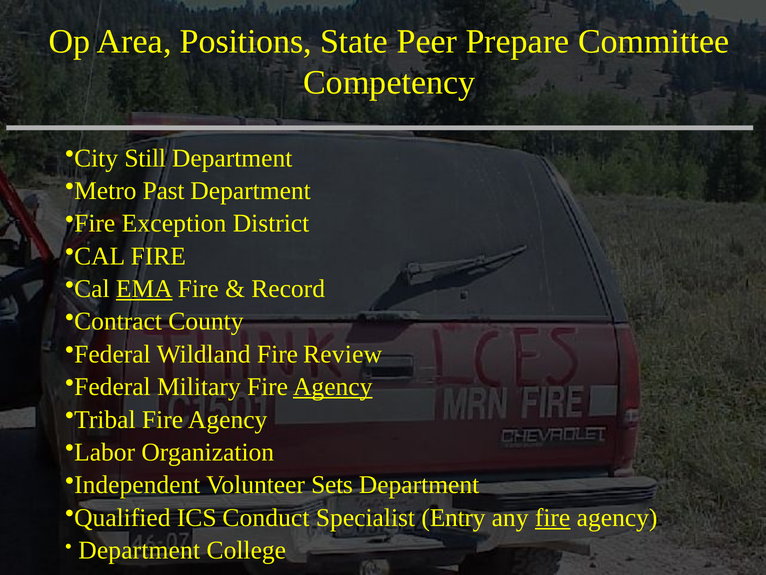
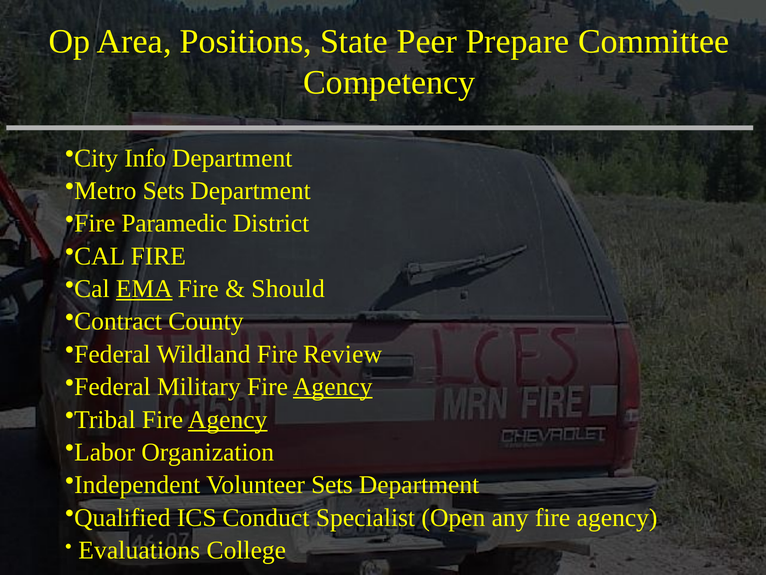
Still: Still -> Info
Metro Past: Past -> Sets
Exception: Exception -> Paramedic
Record: Record -> Should
Agency at (228, 419) underline: none -> present
Entry: Entry -> Open
fire at (553, 517) underline: present -> none
Department at (139, 550): Department -> Evaluations
